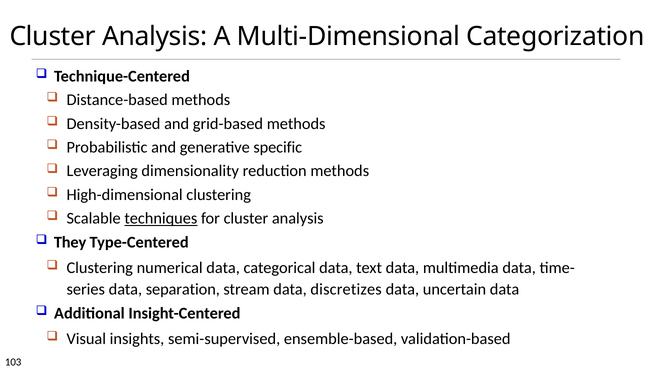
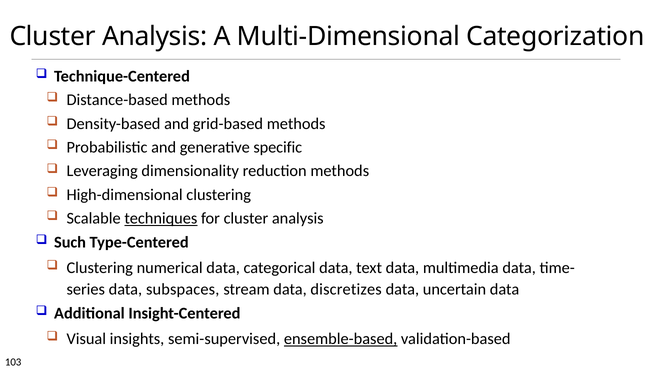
They: They -> Such
separation: separation -> subspaces
ensemble-based underline: none -> present
